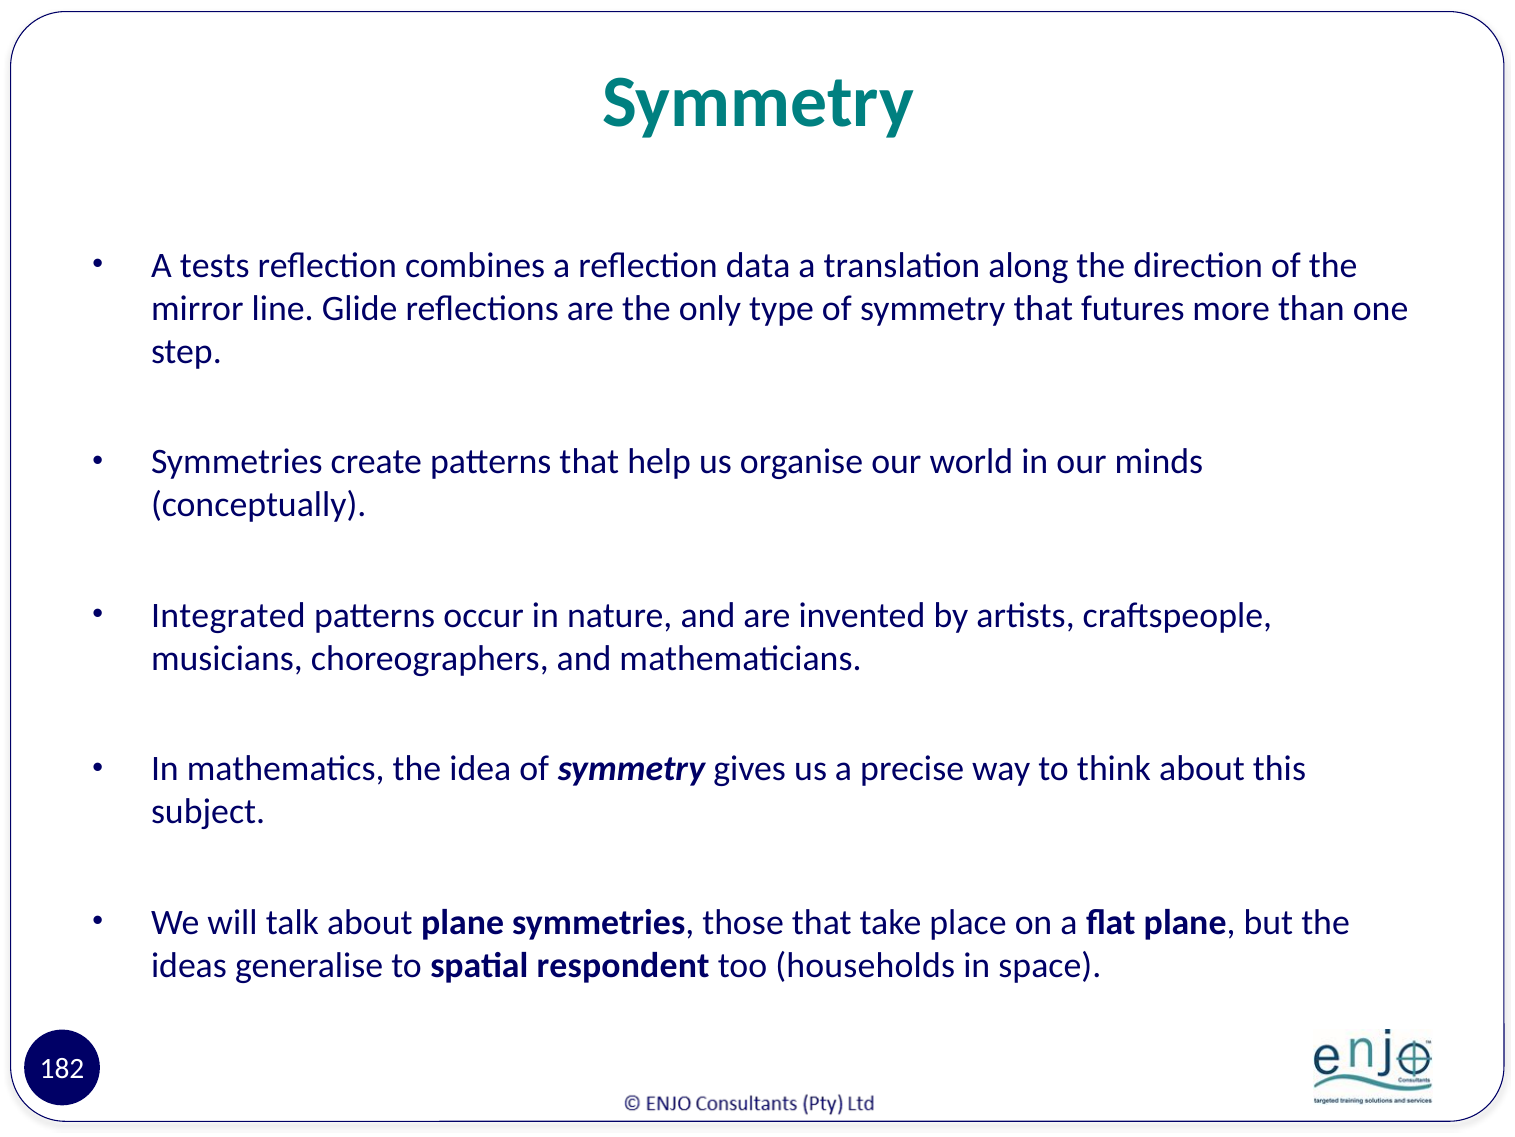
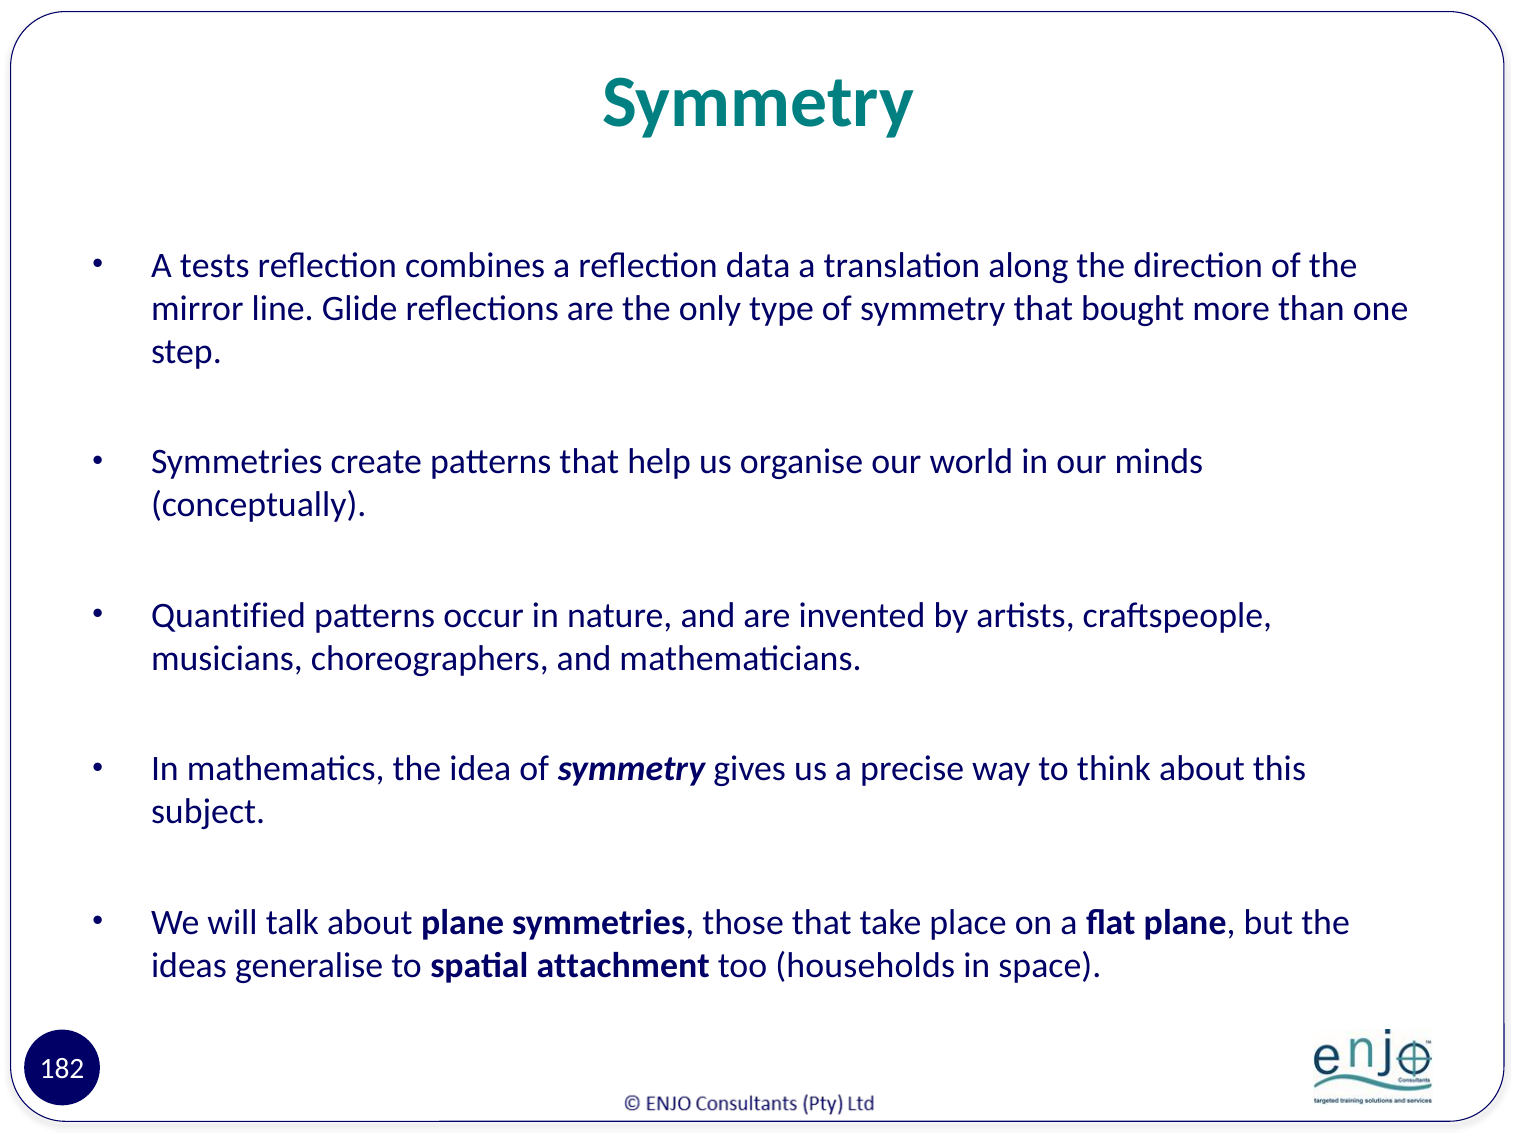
futures: futures -> bought
Integrated: Integrated -> Quantified
respondent: respondent -> attachment
